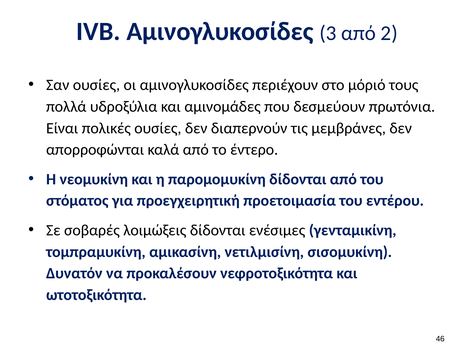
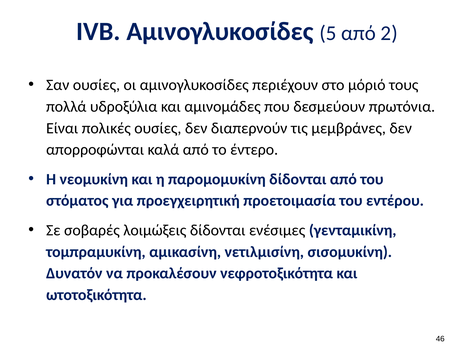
3: 3 -> 5
